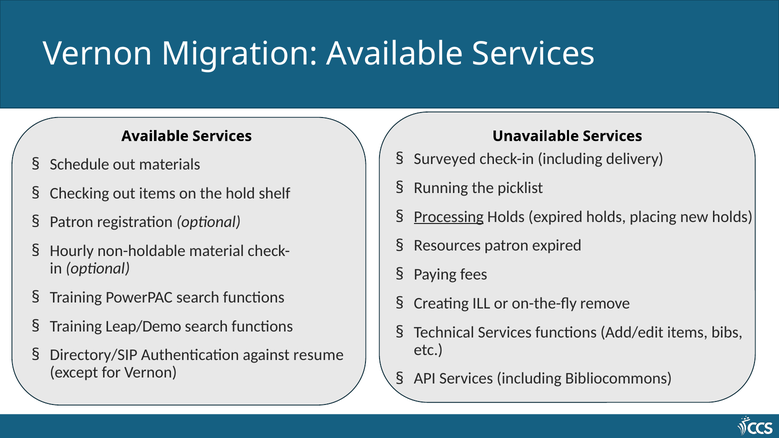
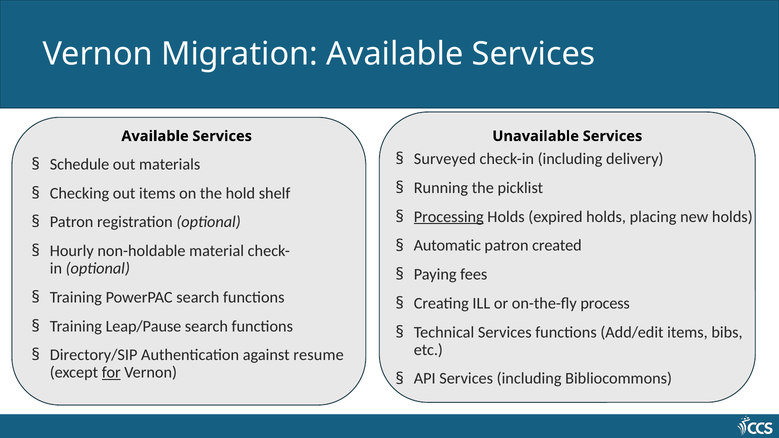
Resources: Resources -> Automatic
patron expired: expired -> created
remove: remove -> process
Leap/Demo: Leap/Demo -> Leap/Pause
for underline: none -> present
